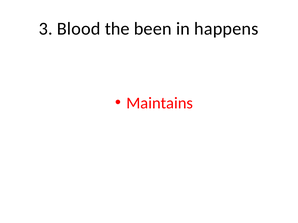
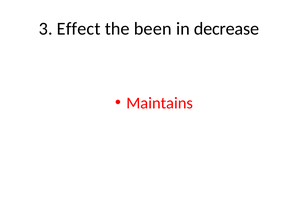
Blood: Blood -> Effect
happens: happens -> decrease
